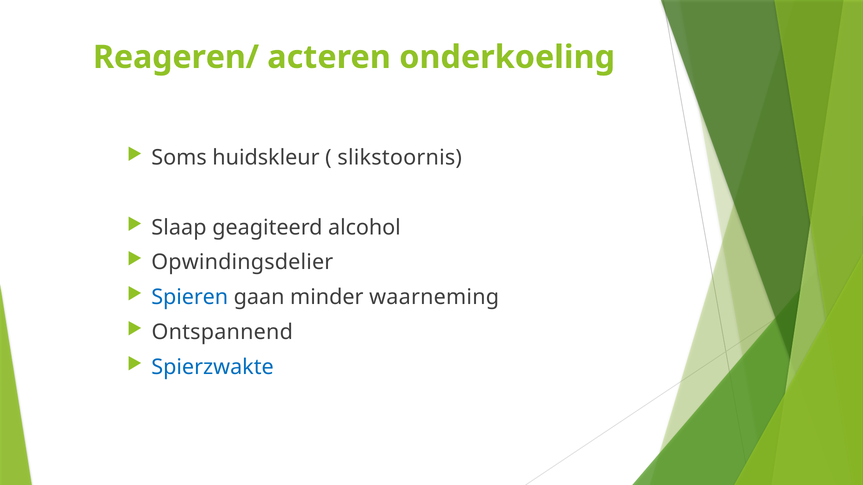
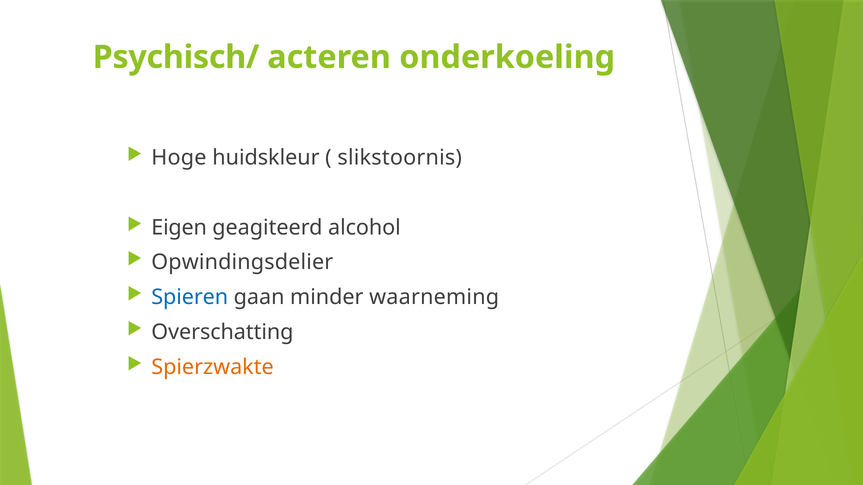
Reageren/: Reageren/ -> Psychisch/
Soms: Soms -> Hoge
Slaap: Slaap -> Eigen
Ontspannend: Ontspannend -> Overschatting
Spierzwakte colour: blue -> orange
